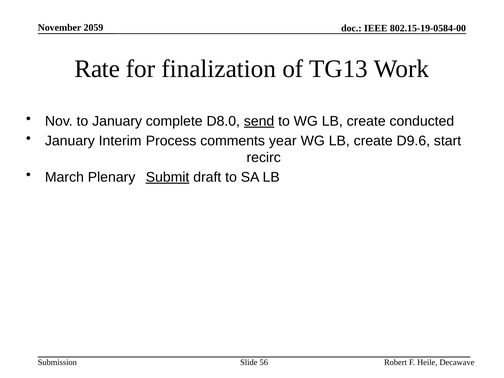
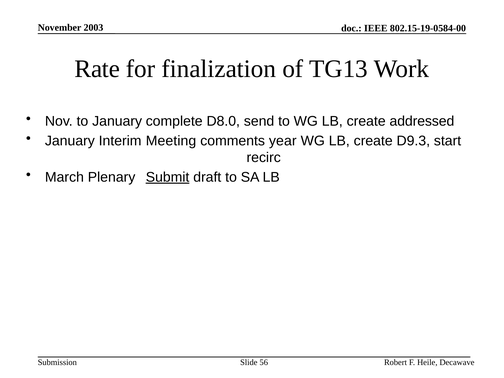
2059: 2059 -> 2003
send underline: present -> none
conducted: conducted -> addressed
Process: Process -> Meeting
D9.6: D9.6 -> D9.3
